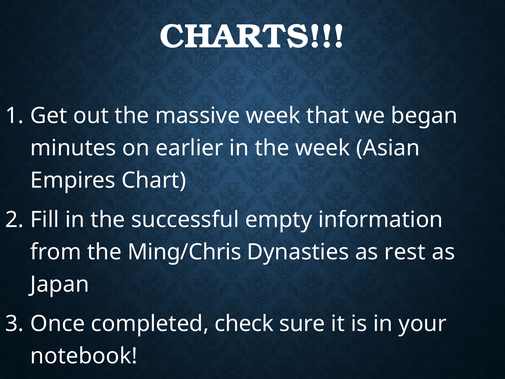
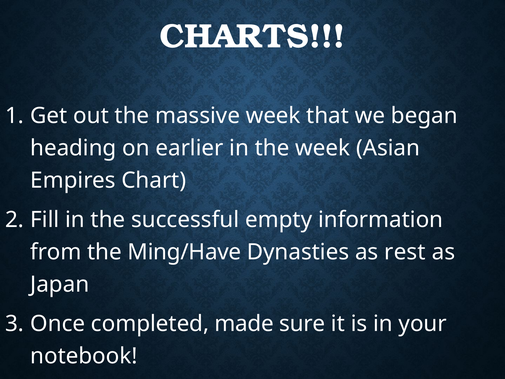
minutes: minutes -> heading
Ming/Chris: Ming/Chris -> Ming/Have
check: check -> made
